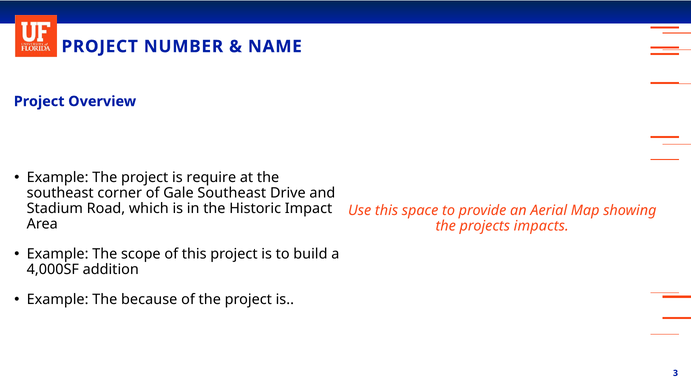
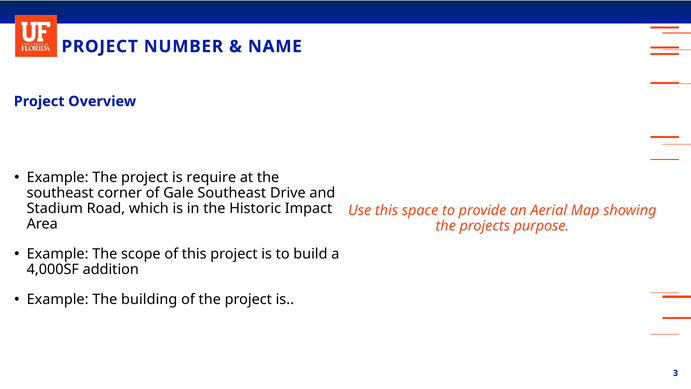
impacts: impacts -> purpose
because: because -> building
